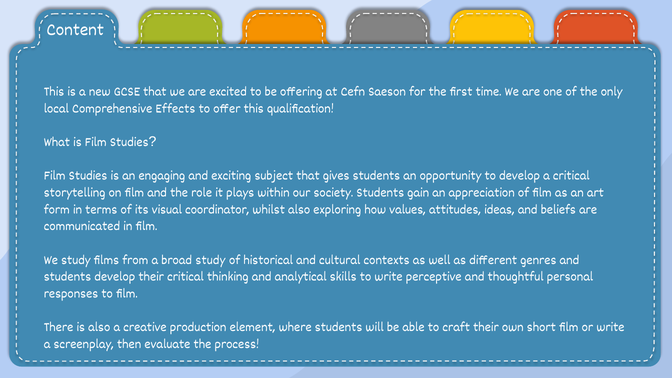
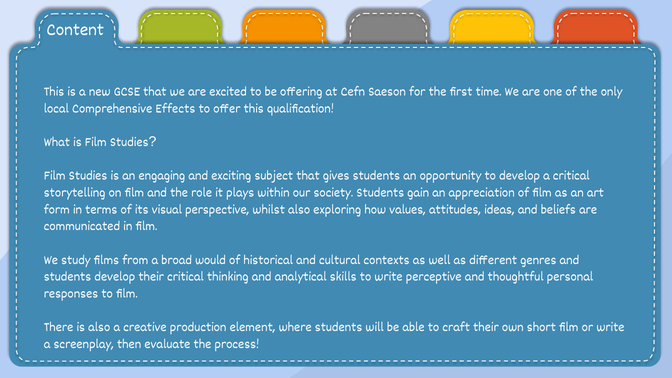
coordinator: coordinator -> perspective
broad study: study -> would
